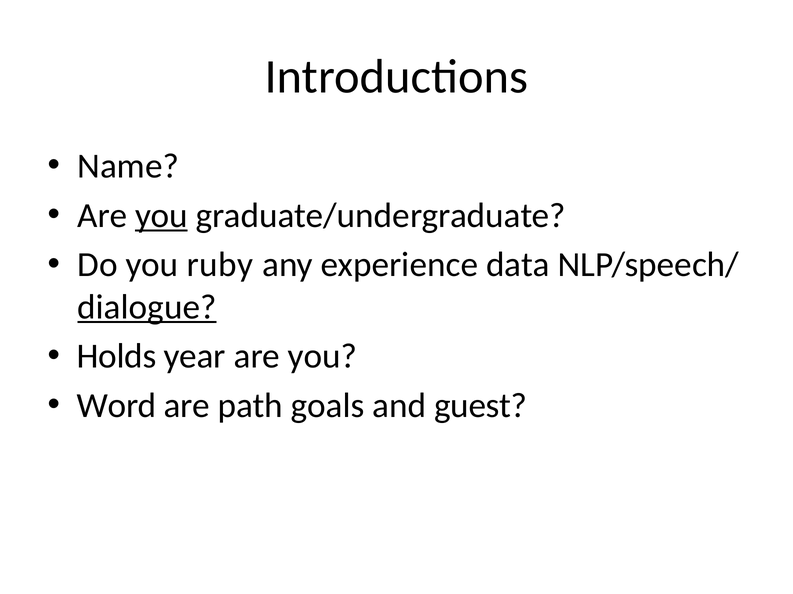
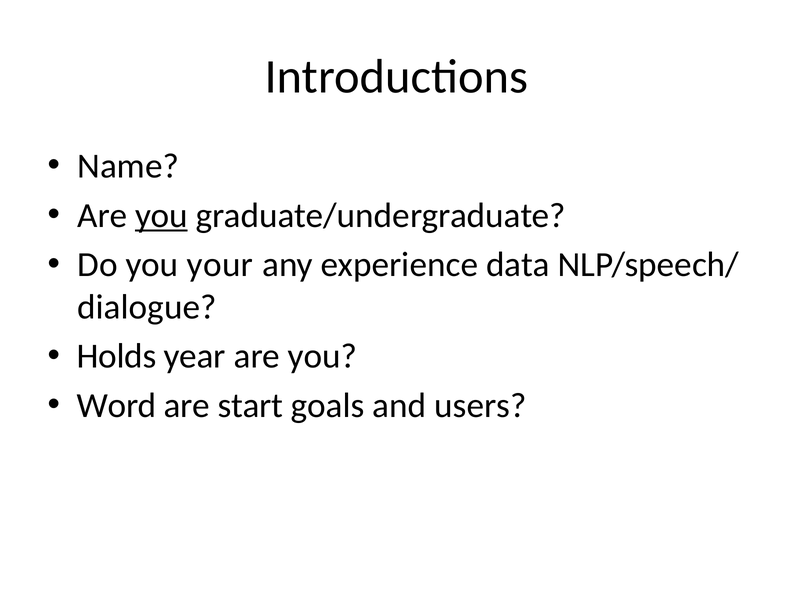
ruby: ruby -> your
dialogue underline: present -> none
path: path -> start
guest: guest -> users
